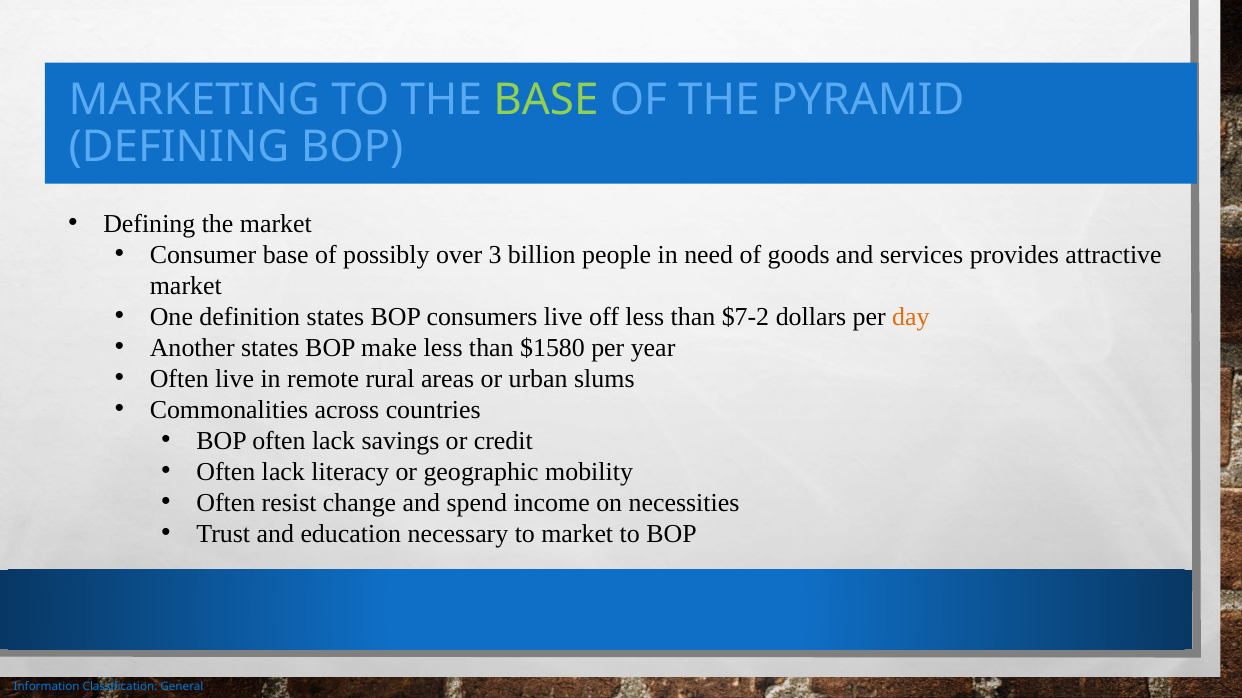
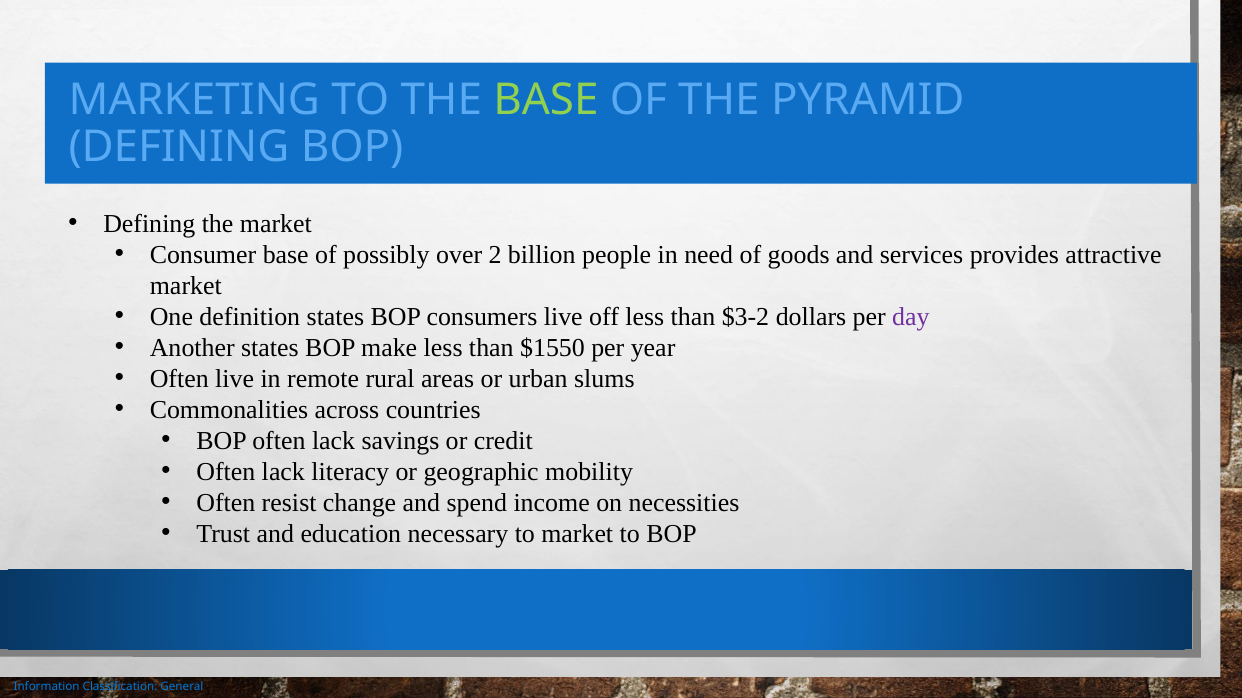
3: 3 -> 2
$7-2: $7-2 -> $3-2
day colour: orange -> purple
$1580: $1580 -> $1550
